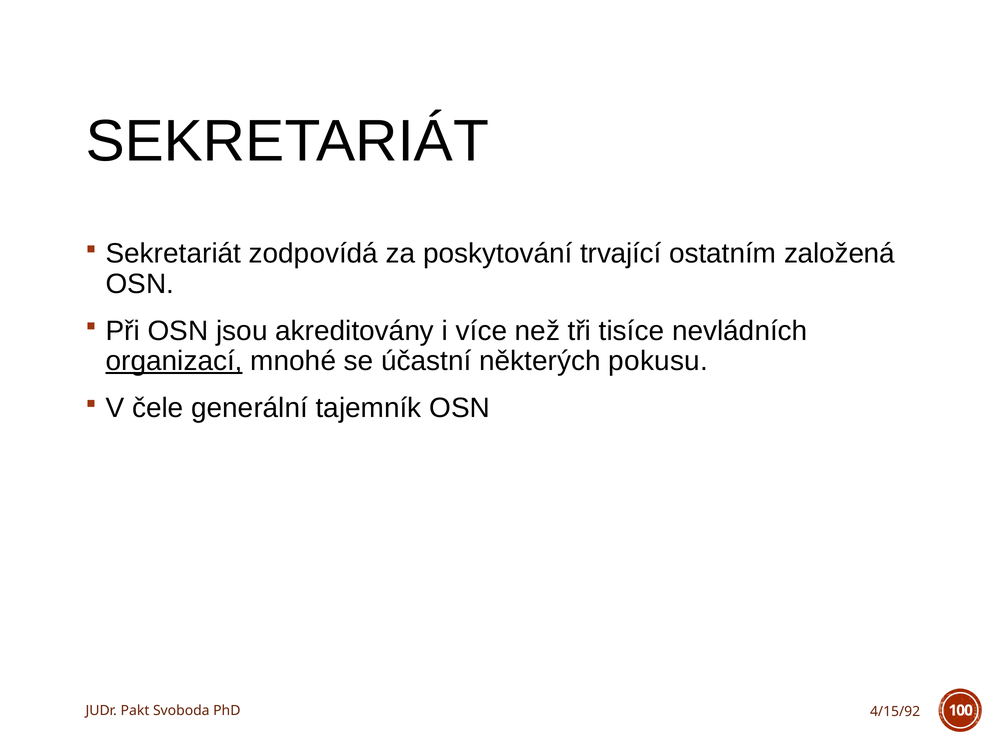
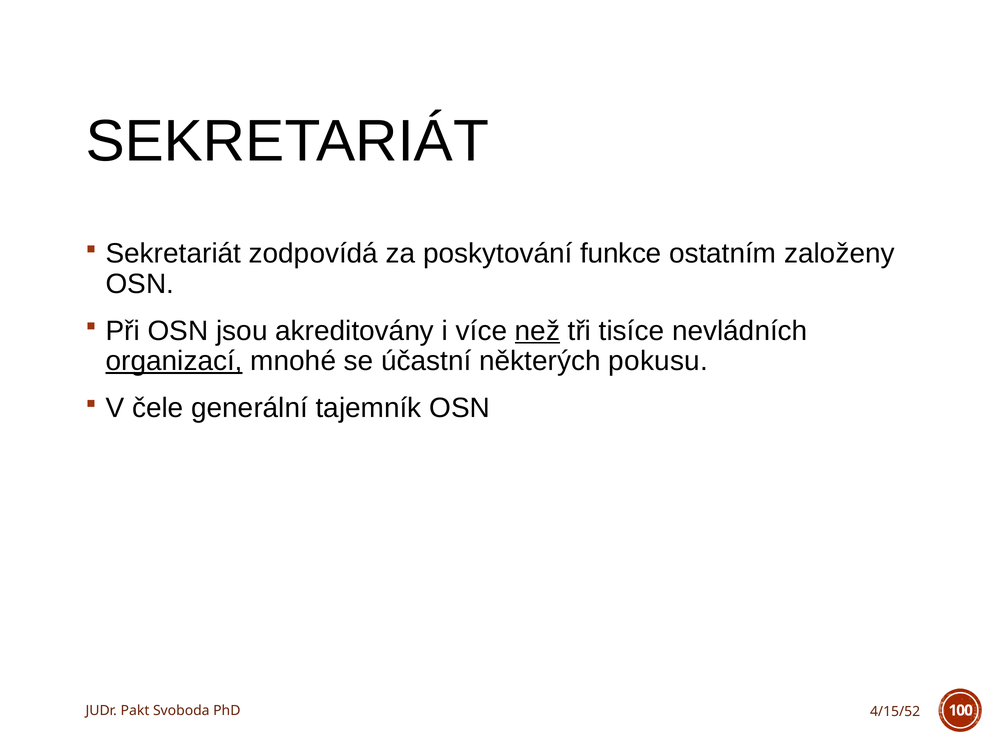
trvající: trvající -> funkce
založená: založená -> založeny
než underline: none -> present
4/15/92: 4/15/92 -> 4/15/52
